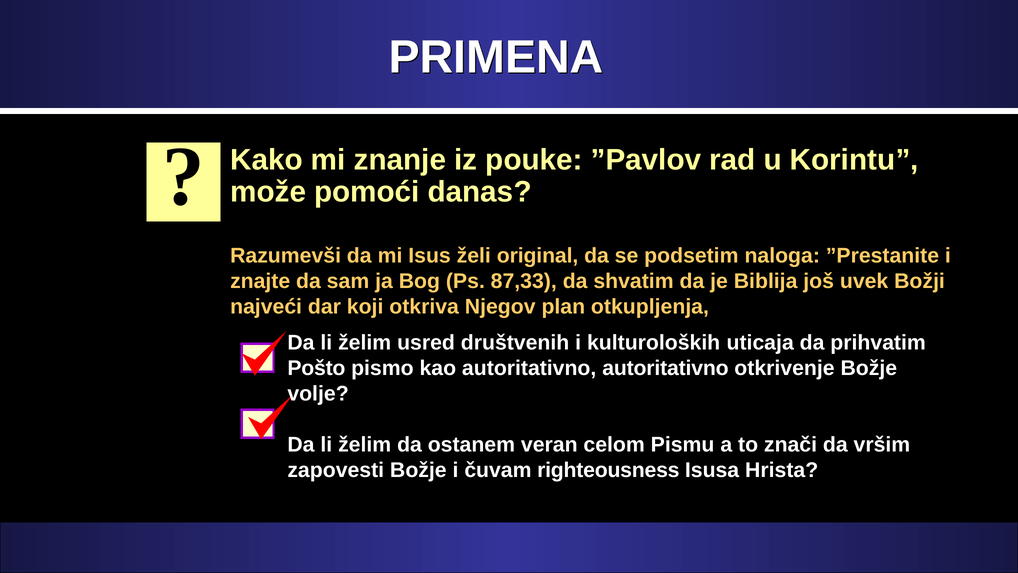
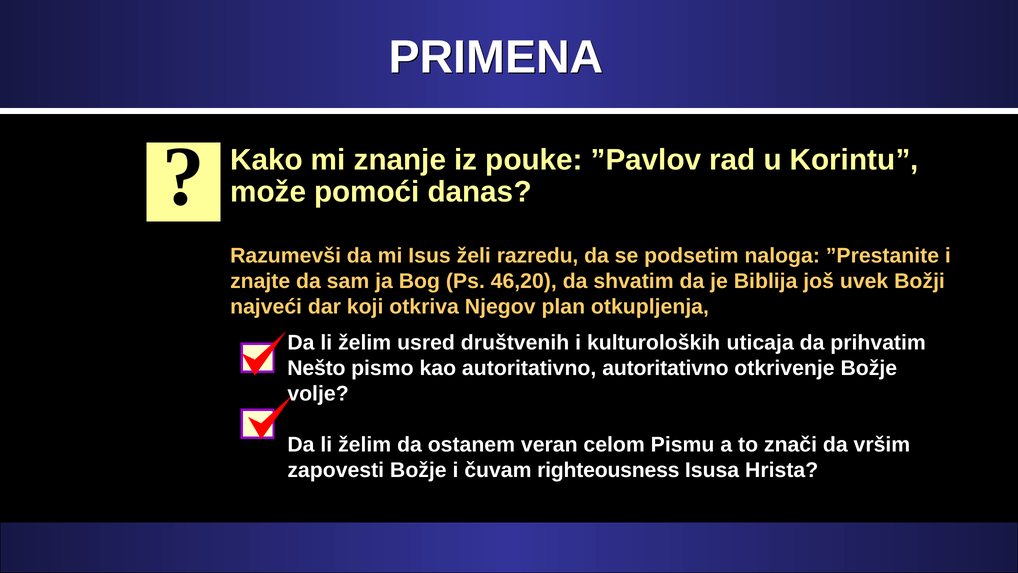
original: original -> razredu
87,33: 87,33 -> 46,20
Pošto: Pošto -> Nešto
